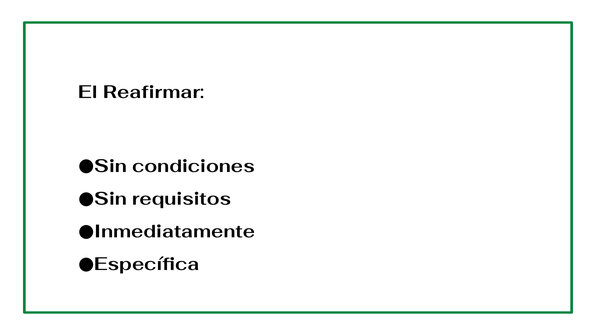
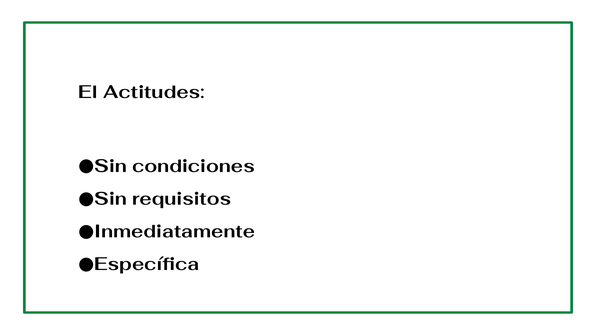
Reafirmar: Reafirmar -> Actitudes
